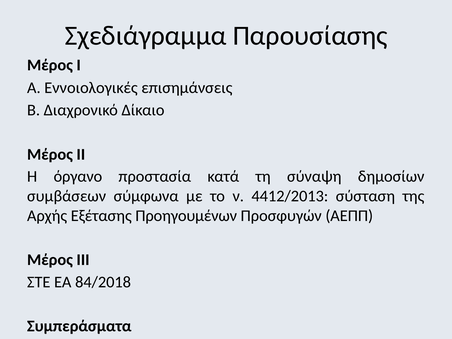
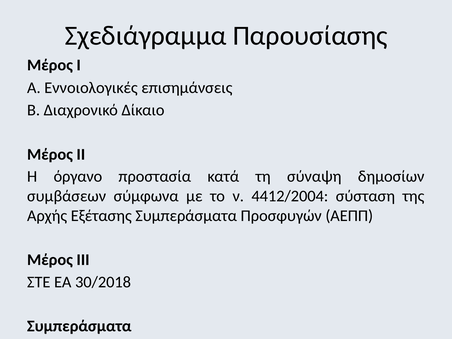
4412/2013: 4412/2013 -> 4412/2004
Εξέτασης Προηγουμένων: Προηγουμένων -> Συμπεράσματα
84/2018: 84/2018 -> 30/2018
